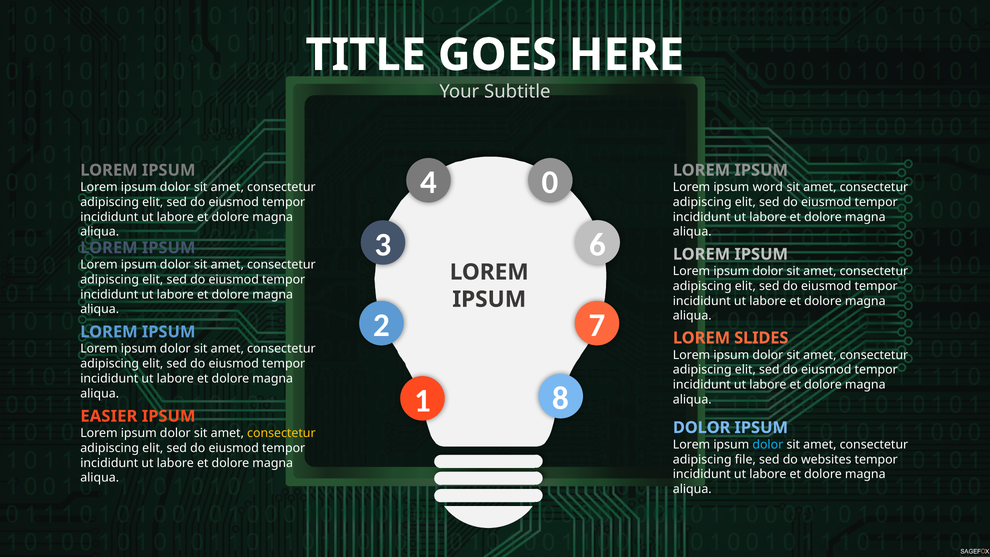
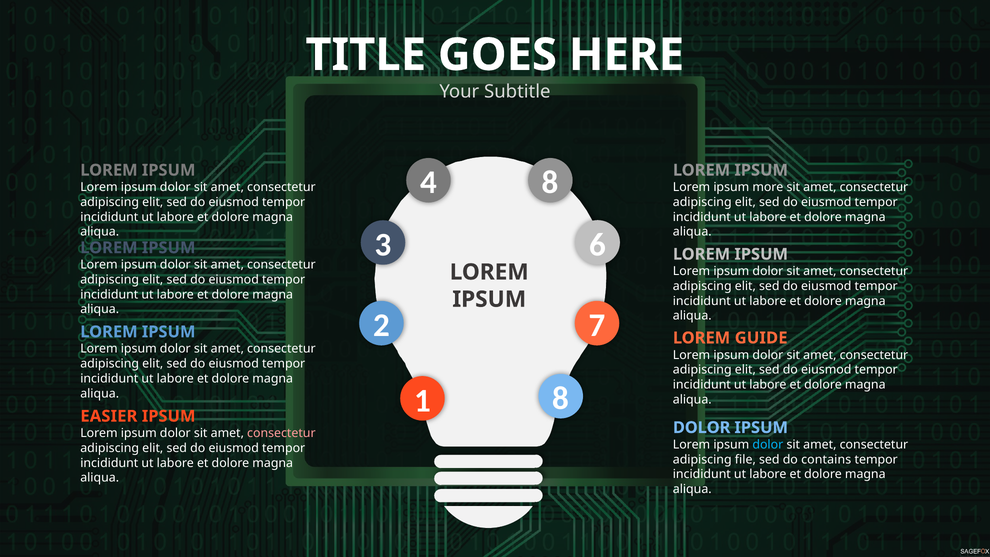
4 0: 0 -> 8
word: word -> more
SLIDES: SLIDES -> GUIDE
consectetur at (281, 433) colour: yellow -> pink
websites: websites -> contains
